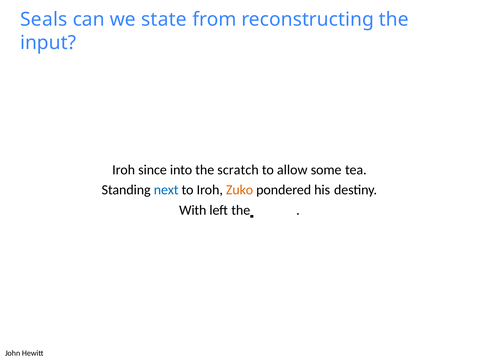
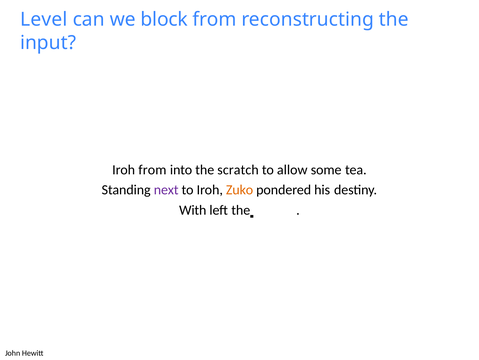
Seals: Seals -> Level
state: state -> block
Iroh since: since -> from
next colour: blue -> purple
